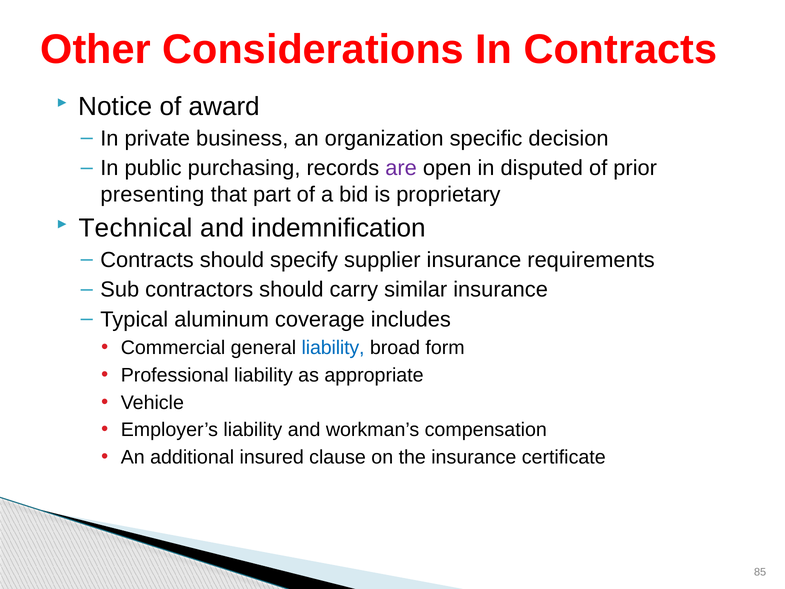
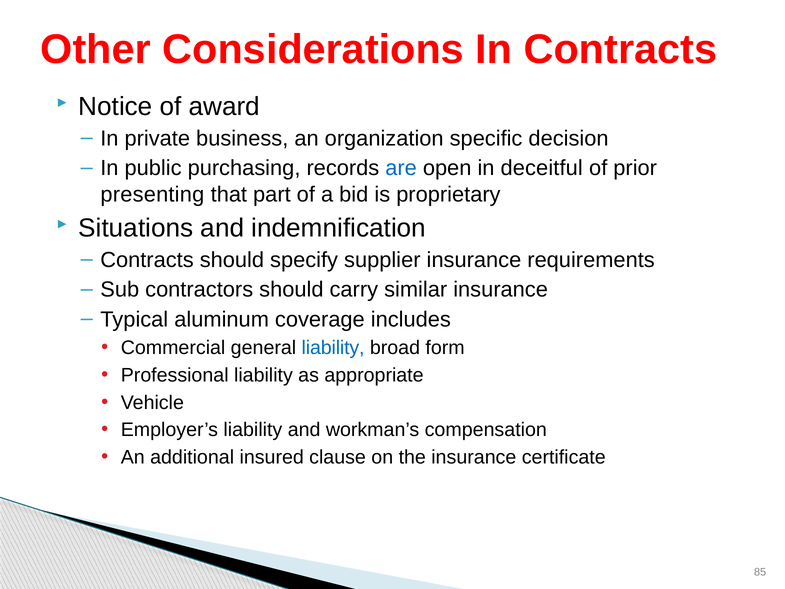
are colour: purple -> blue
disputed: disputed -> deceitful
Technical: Technical -> Situations
